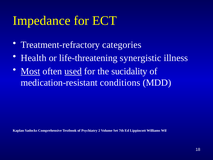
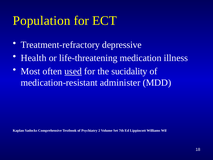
Impedance: Impedance -> Population
categories: categories -> depressive
synergistic: synergistic -> medication
Most underline: present -> none
conditions: conditions -> administer
